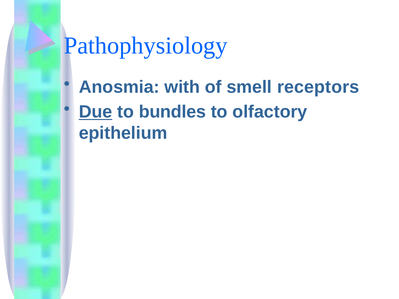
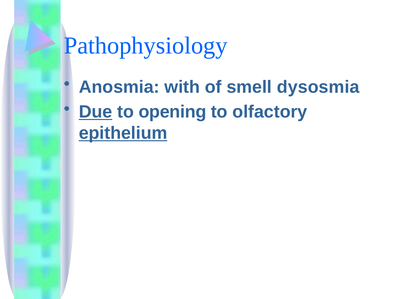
receptors: receptors -> dysosmia
bundles: bundles -> opening
epithelium underline: none -> present
